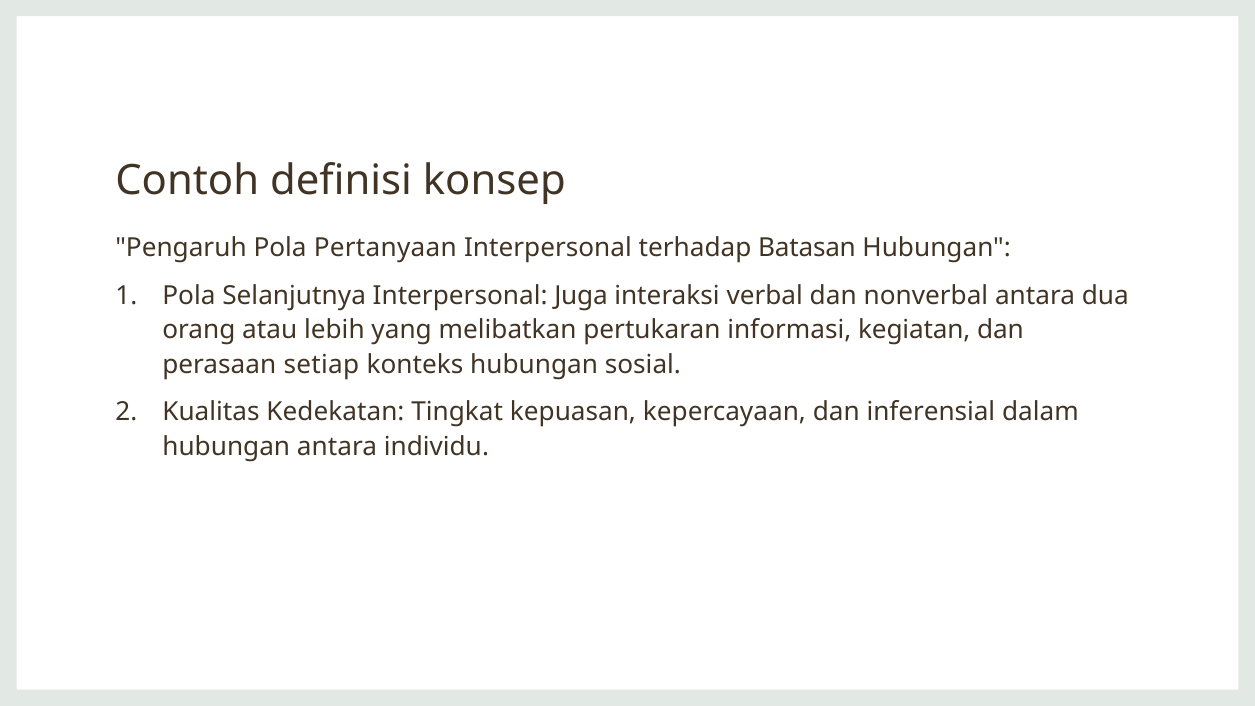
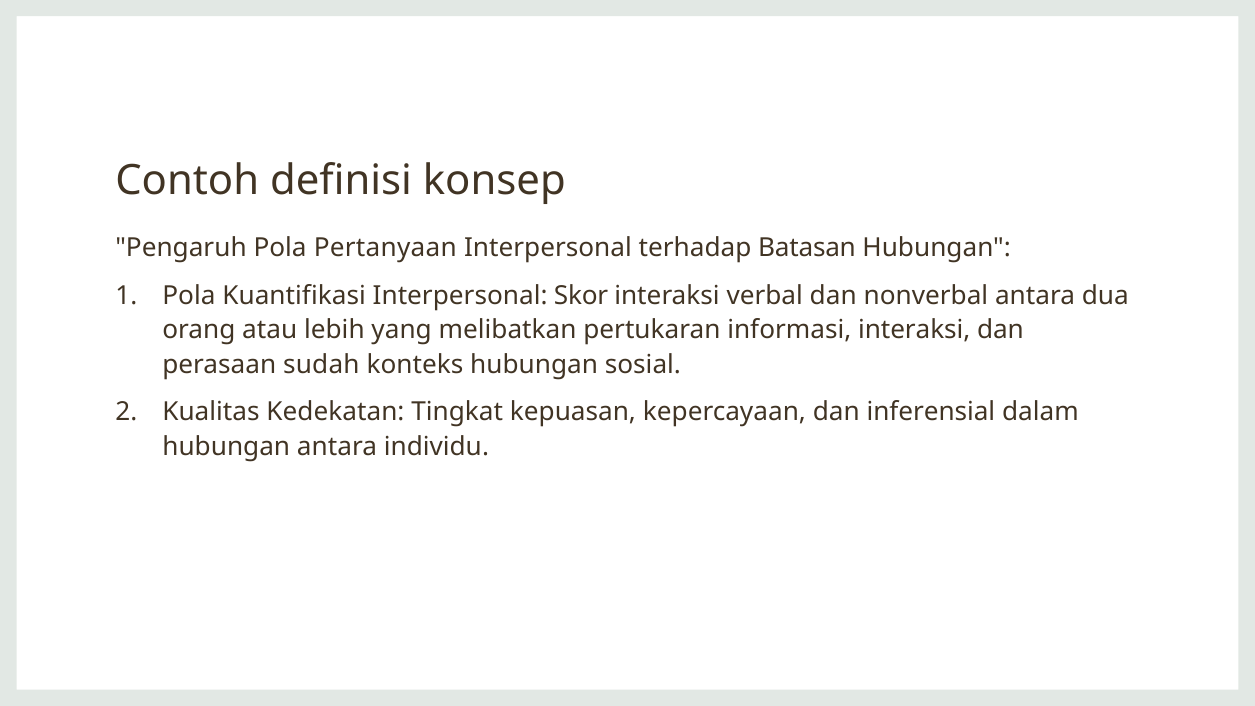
Selanjutnya: Selanjutnya -> Kuantifikasi
Juga: Juga -> Skor
informasi kegiatan: kegiatan -> interaksi
setiap: setiap -> sudah
